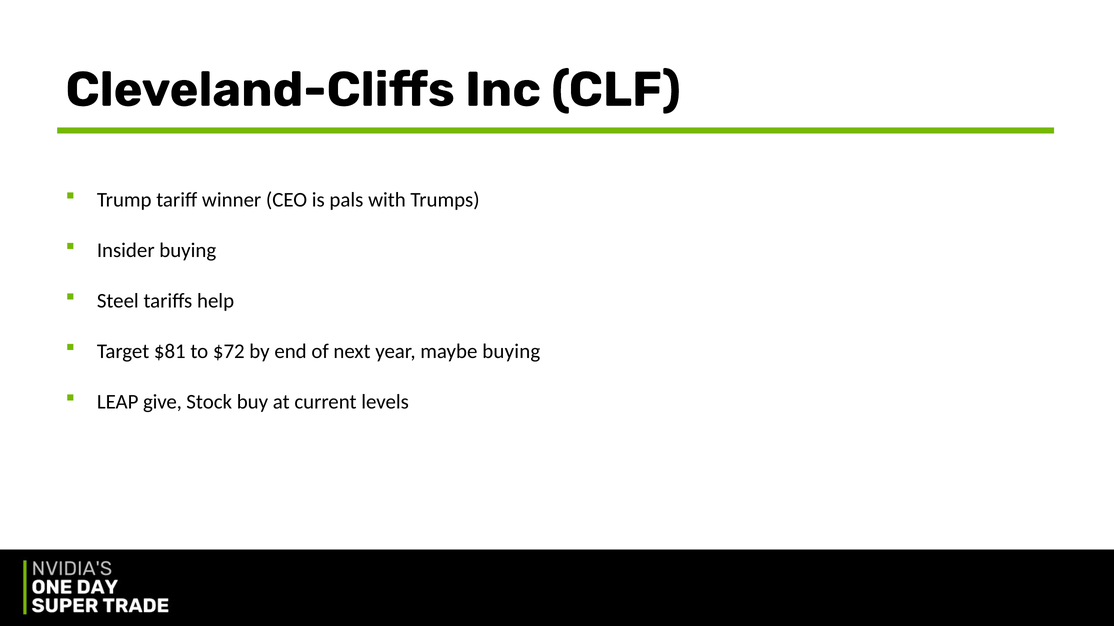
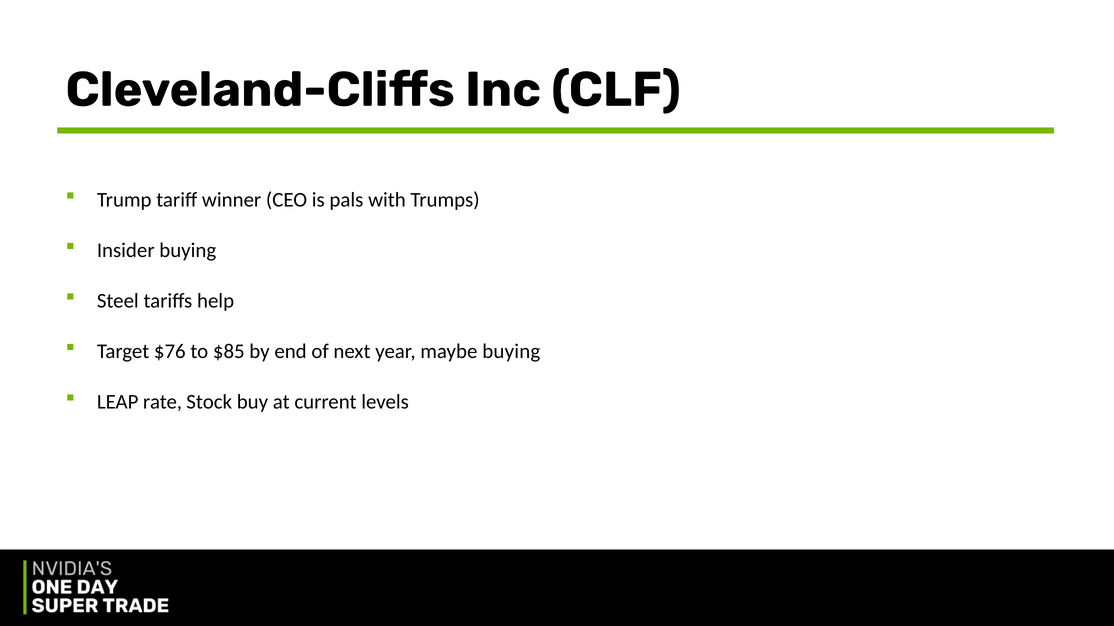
$81: $81 -> $76
$72: $72 -> $85
give: give -> rate
